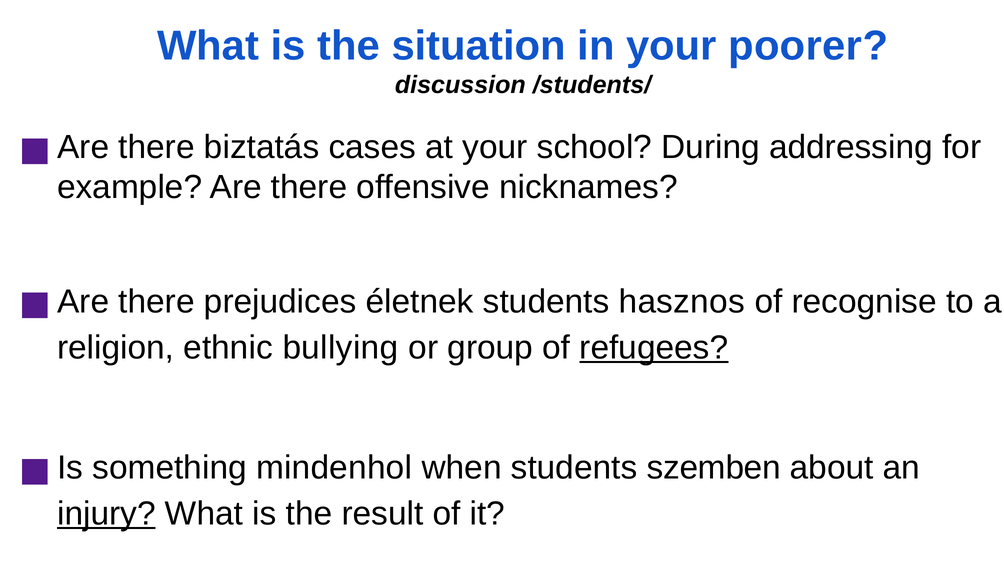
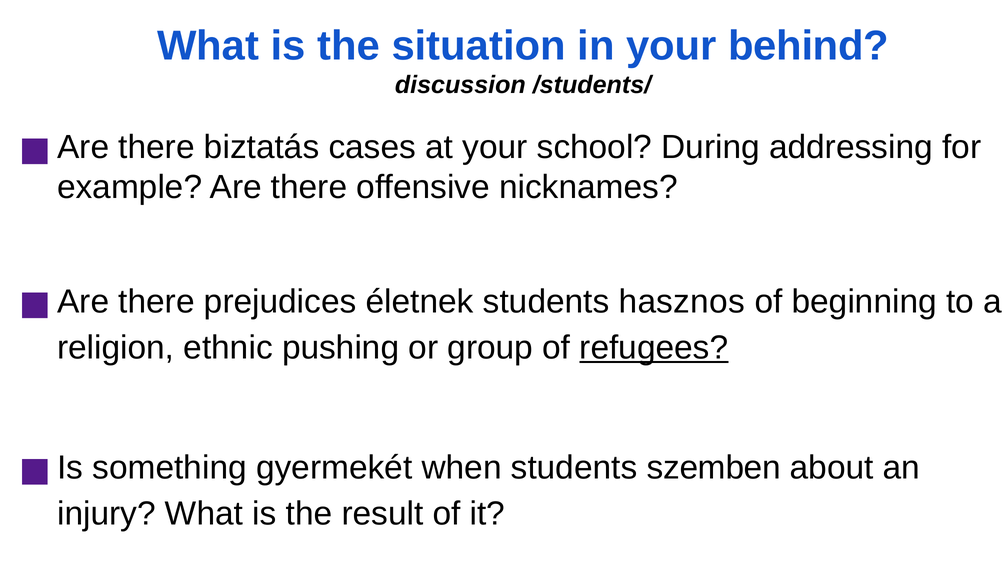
poorer: poorer -> behind
recognise: recognise -> beginning
bullying: bullying -> pushing
mindenhol: mindenhol -> gyermekét
injury underline: present -> none
